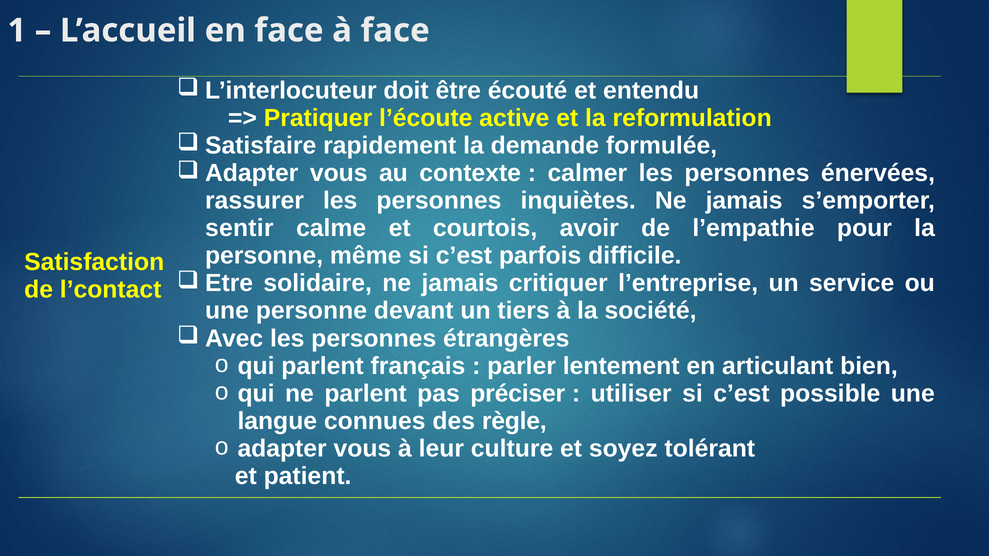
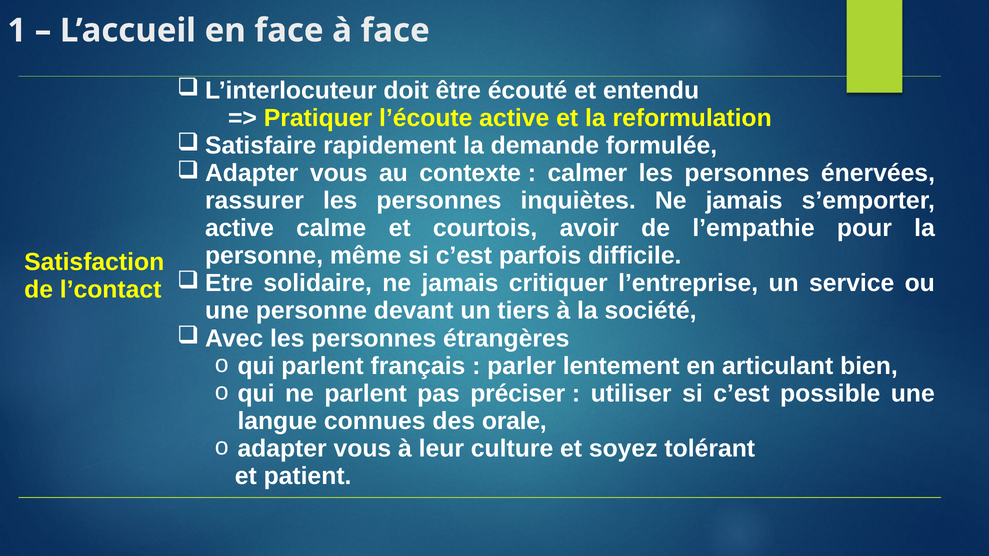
sentir at (239, 228): sentir -> active
règle: règle -> orale
